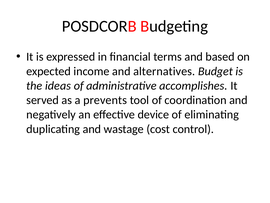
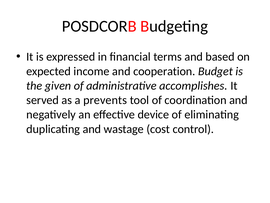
alternatives: alternatives -> cooperation
ideas: ideas -> given
